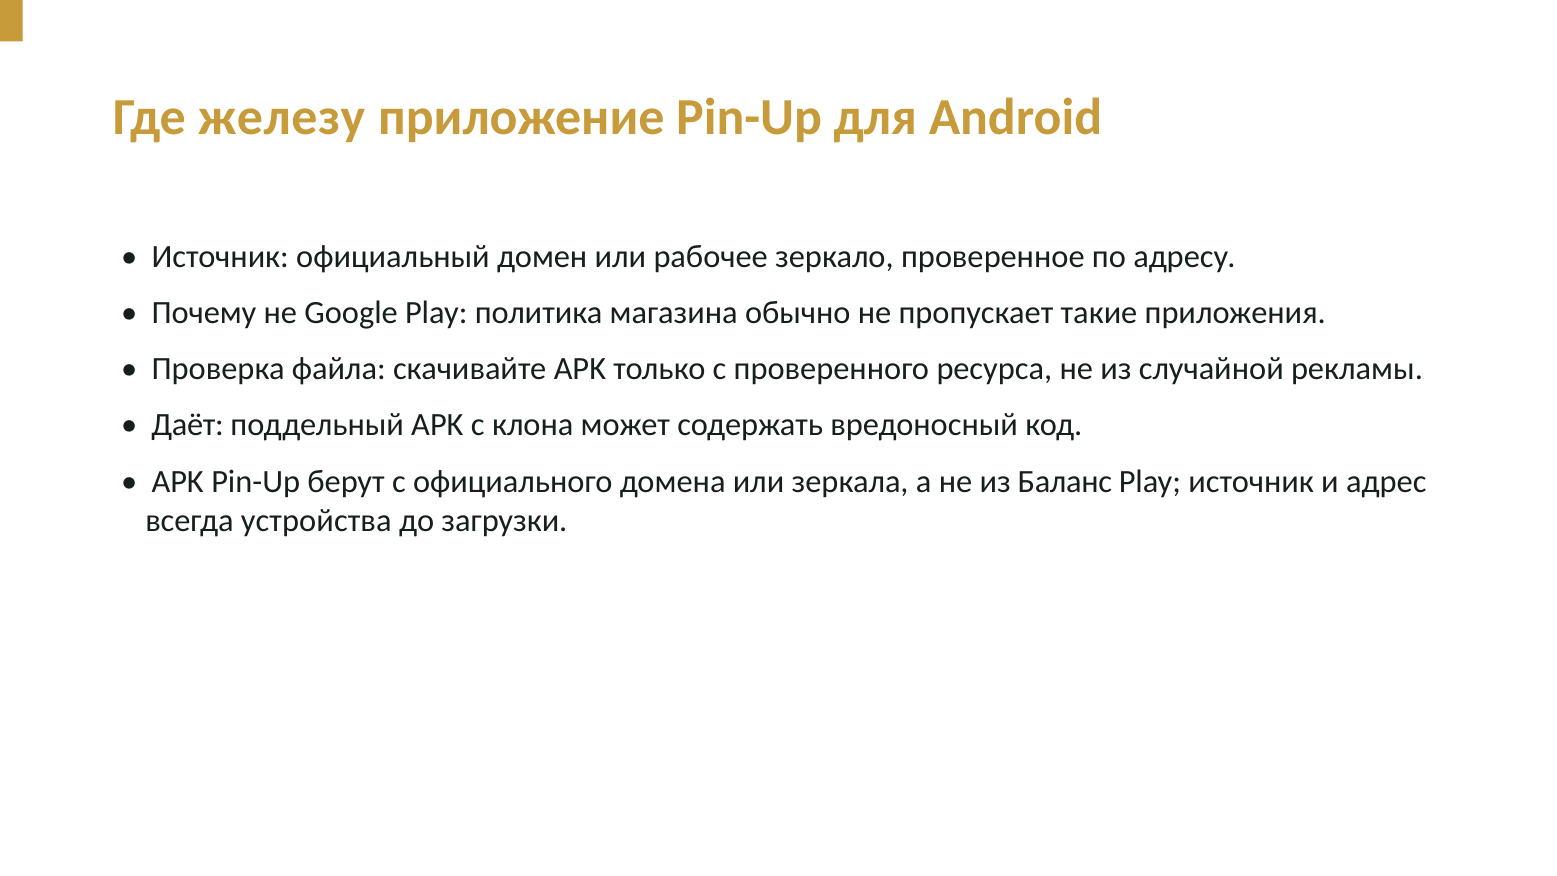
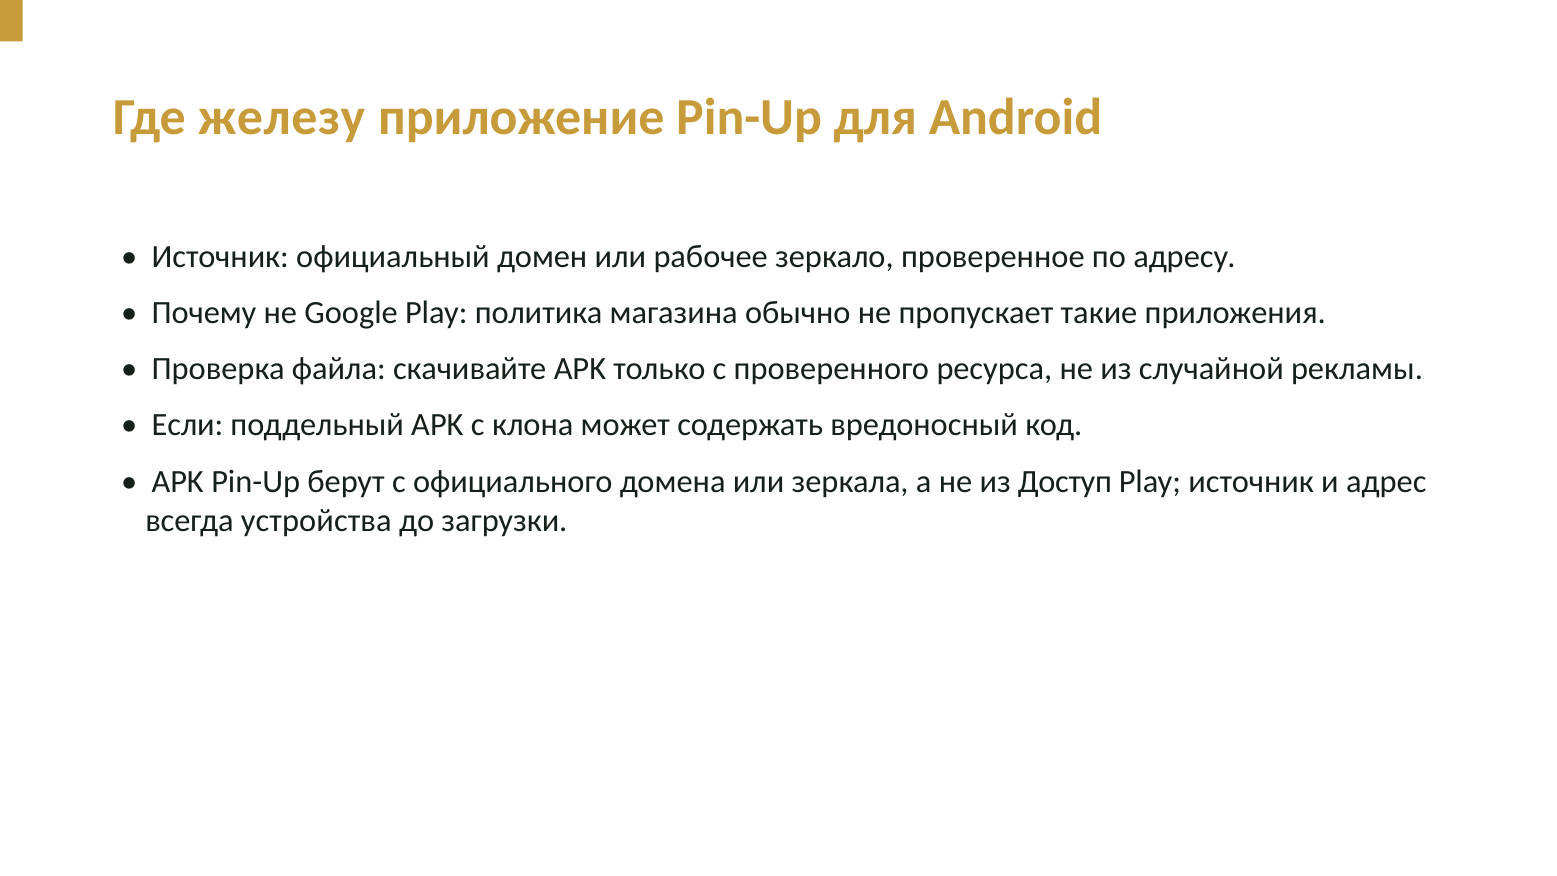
Даёт: Даёт -> Если
Баланс: Баланс -> Доступ
